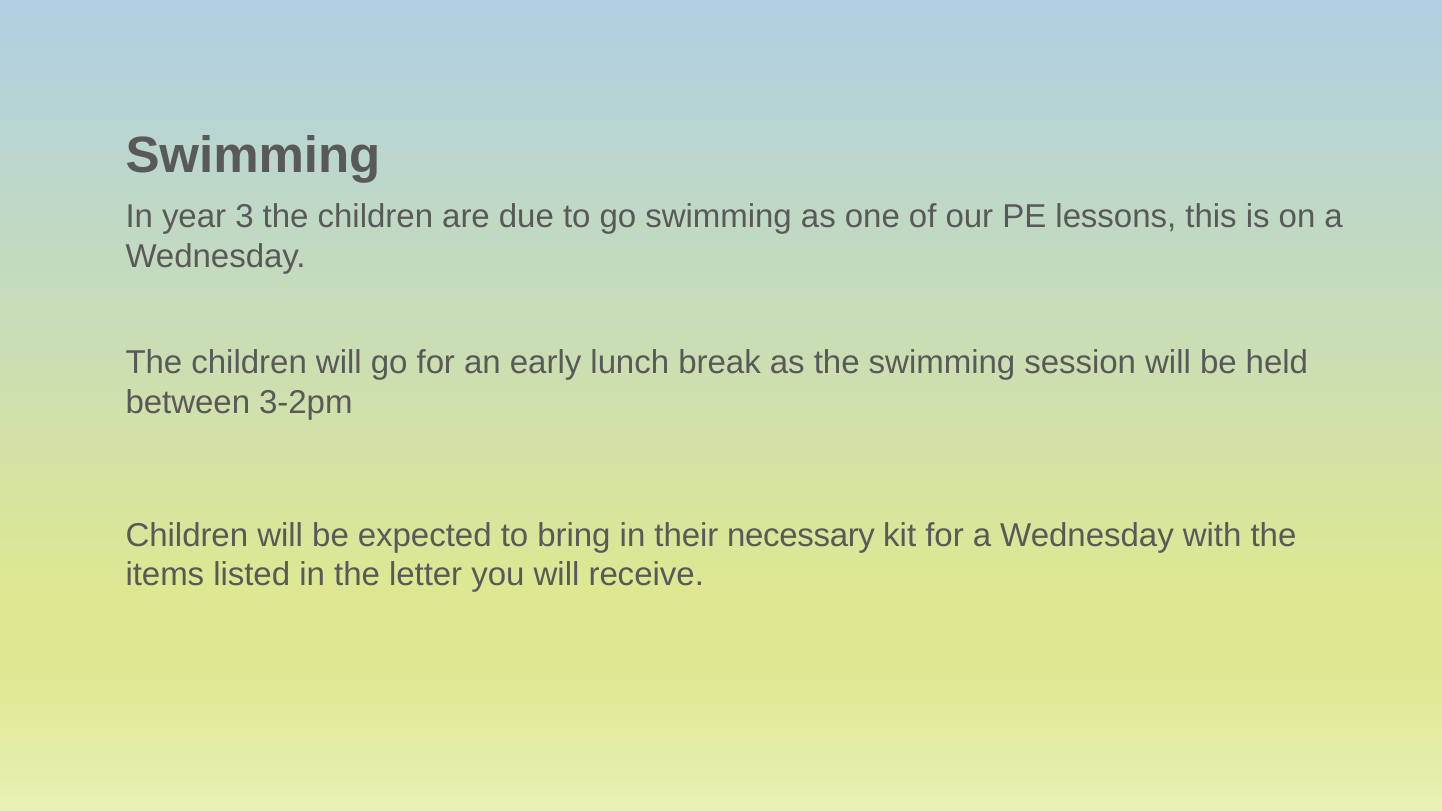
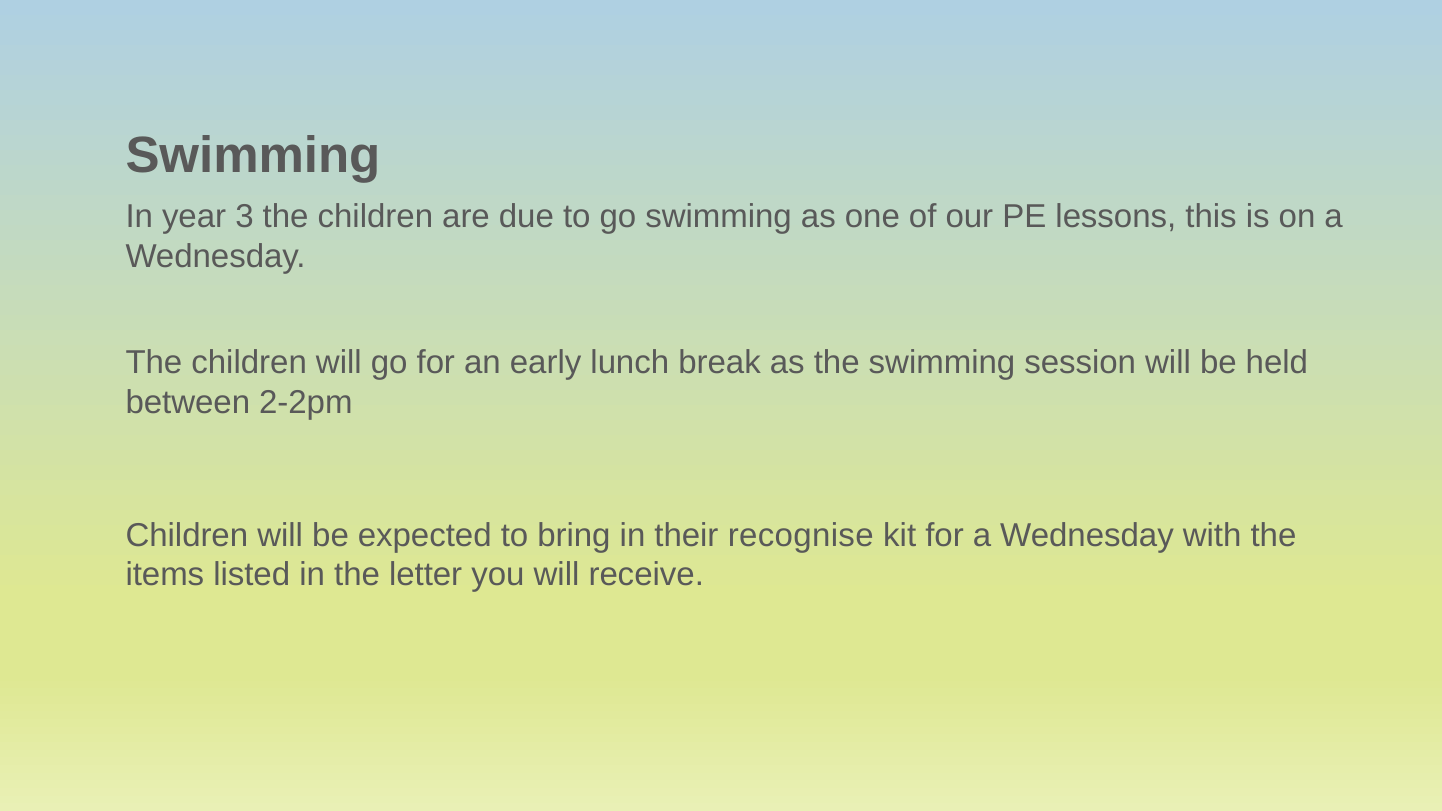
3-2pm: 3-2pm -> 2-2pm
necessary: necessary -> recognise
